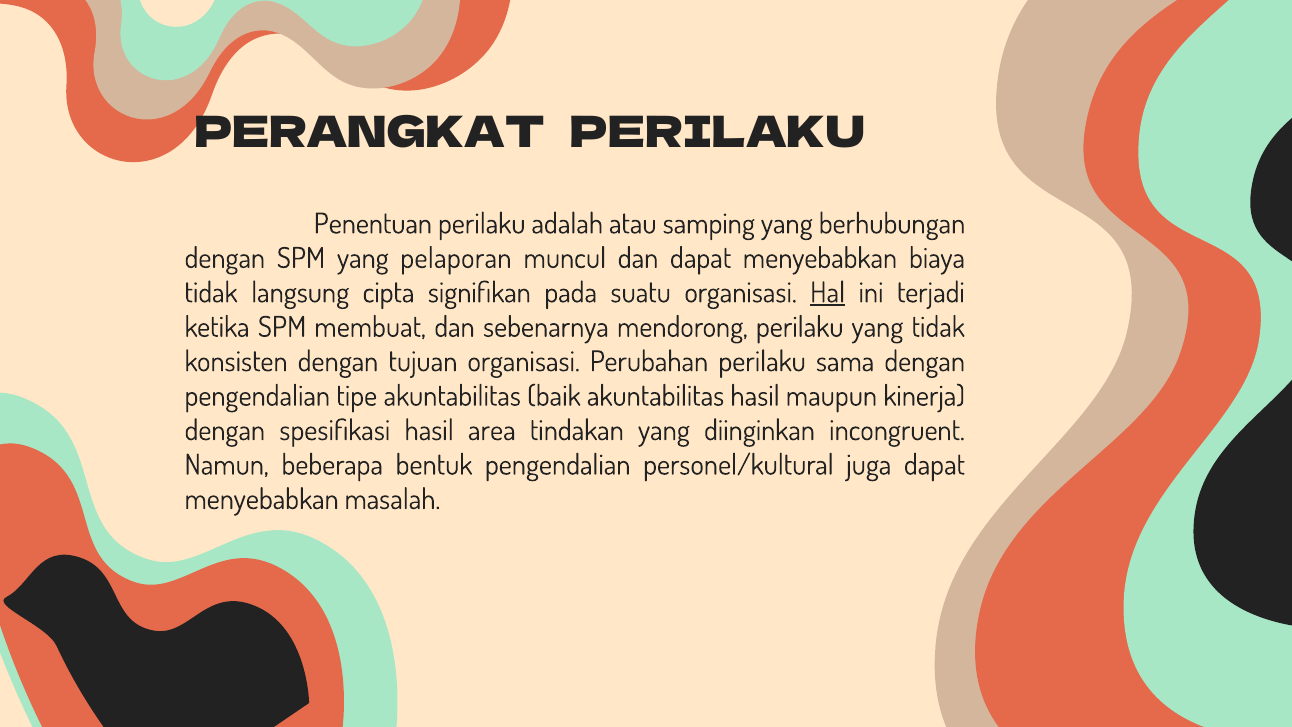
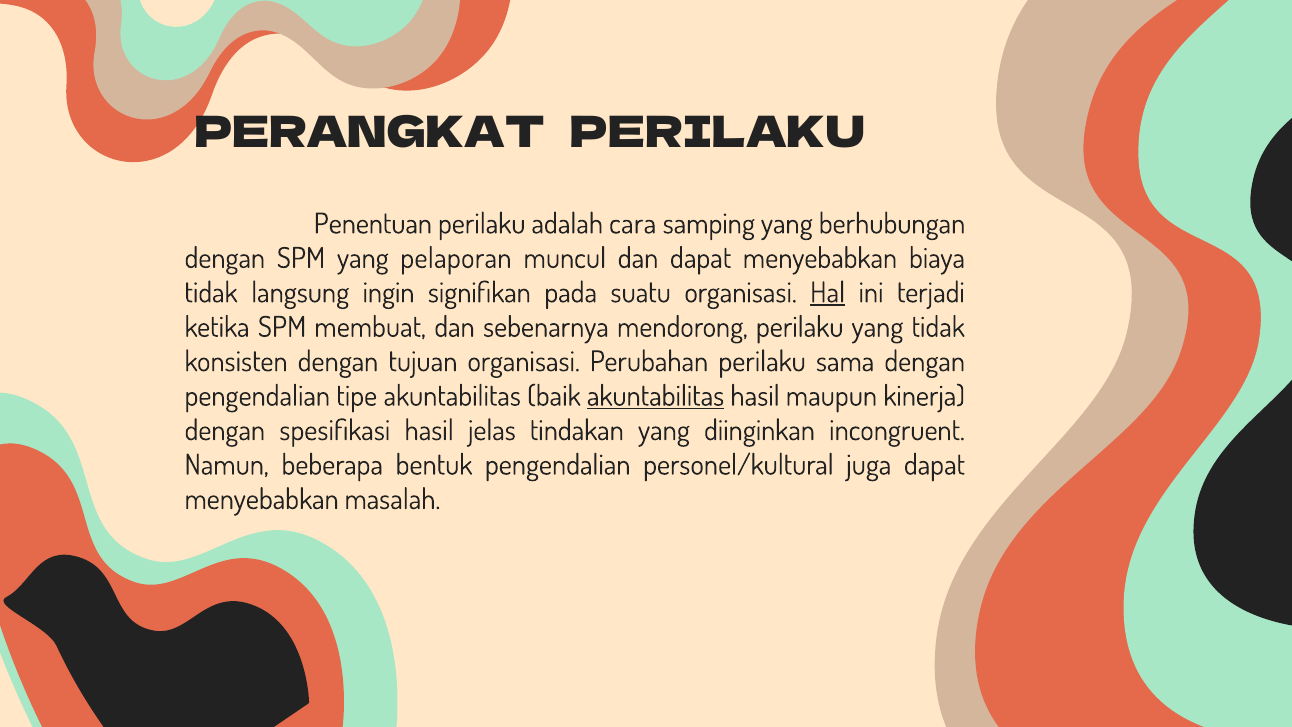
atau: atau -> cara
cipta: cipta -> ingin
akuntabilitas at (656, 396) underline: none -> present
area: area -> jelas
